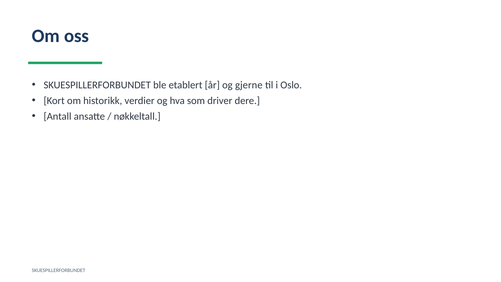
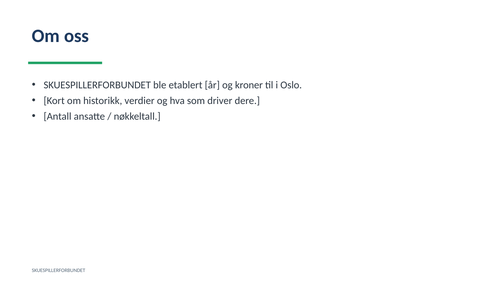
gjerne: gjerne -> kroner
